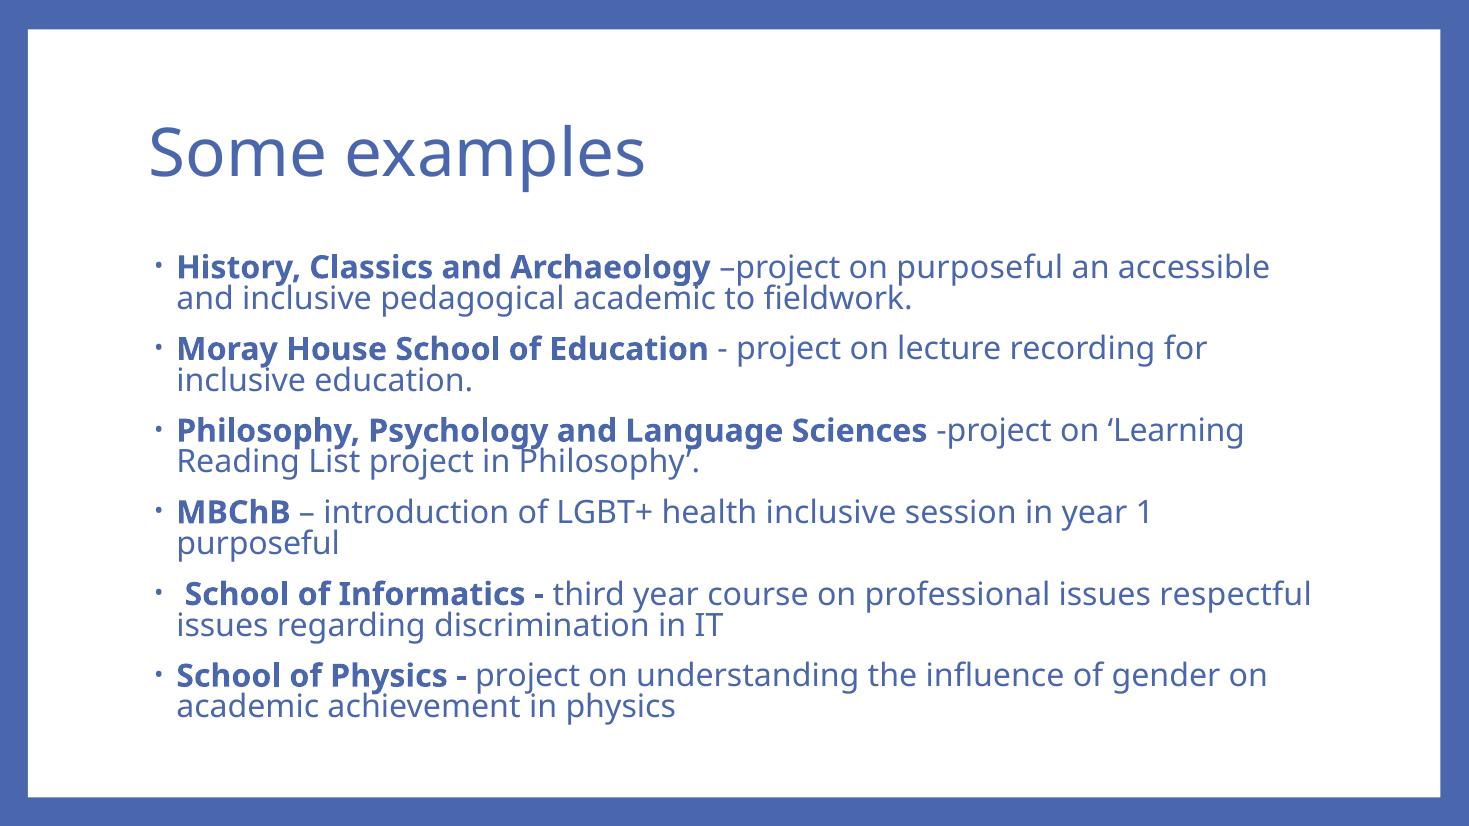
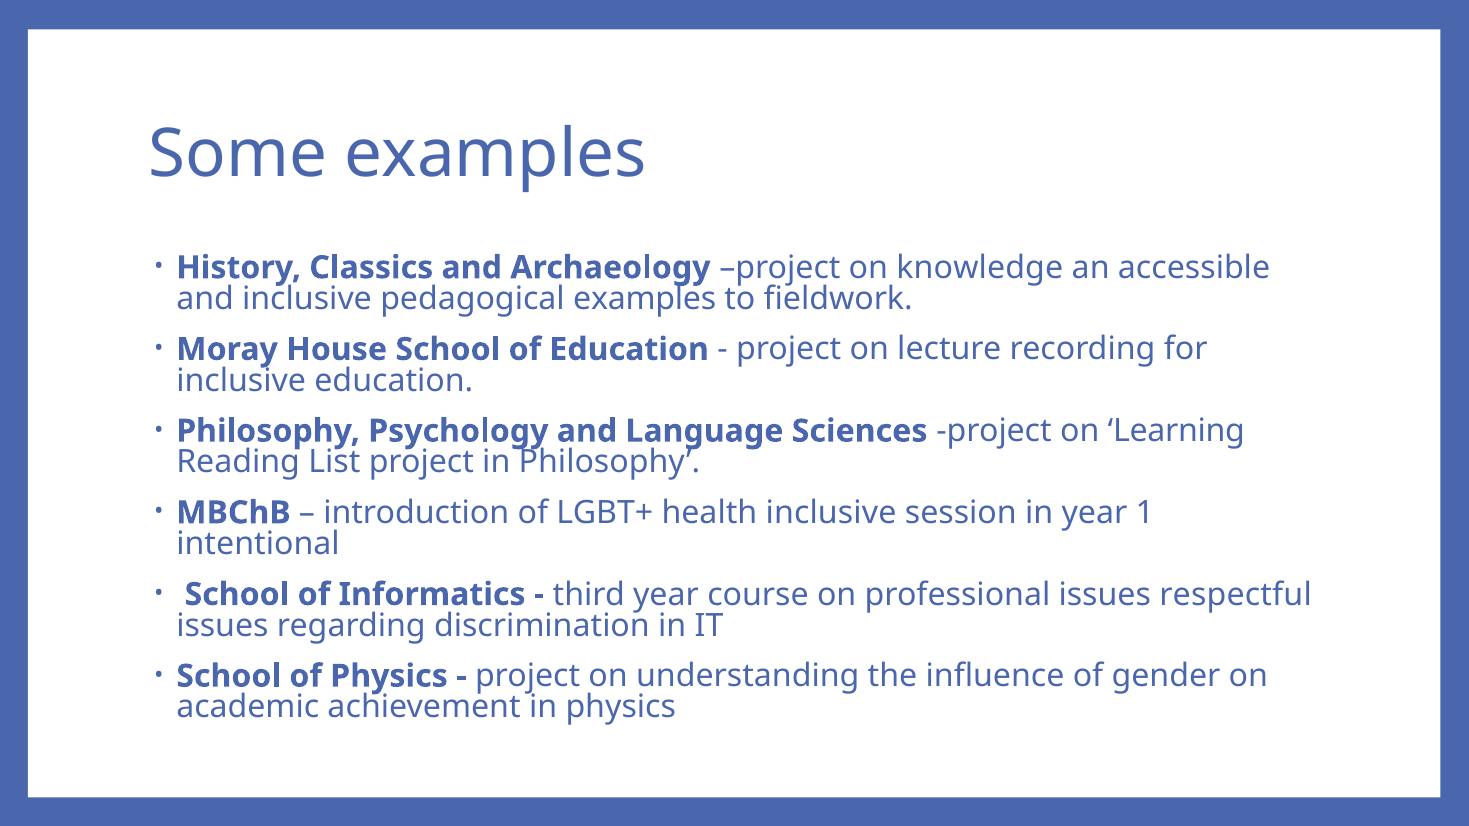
on purposeful: purposeful -> knowledge
pedagogical academic: academic -> examples
purposeful at (258, 544): purposeful -> intentional
